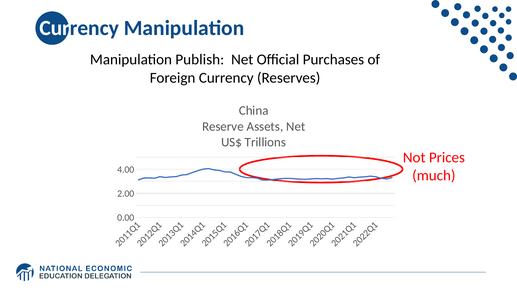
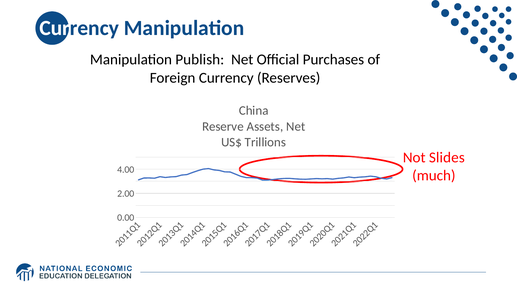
Prices: Prices -> Slides
